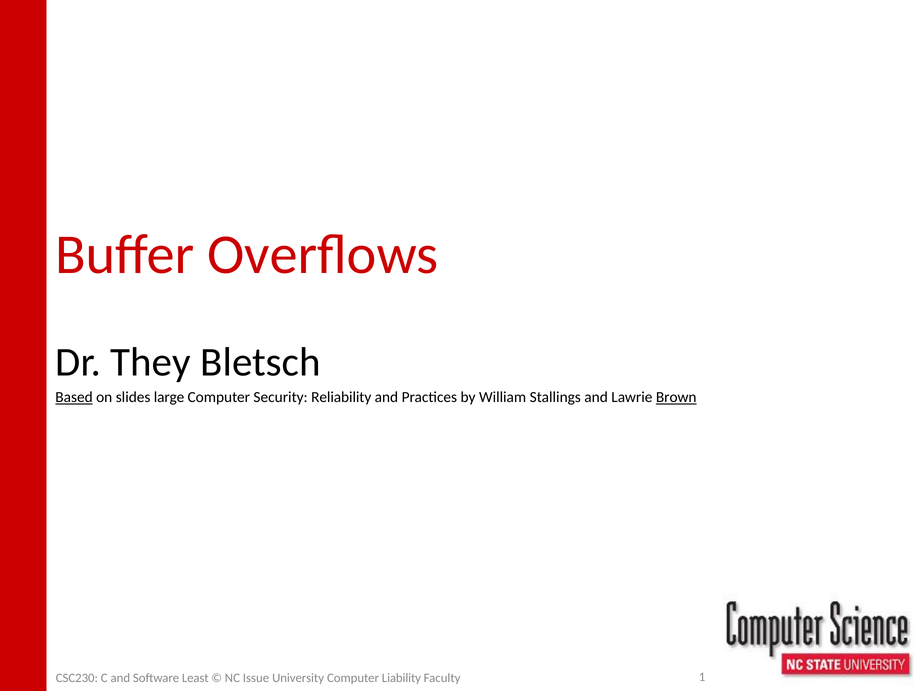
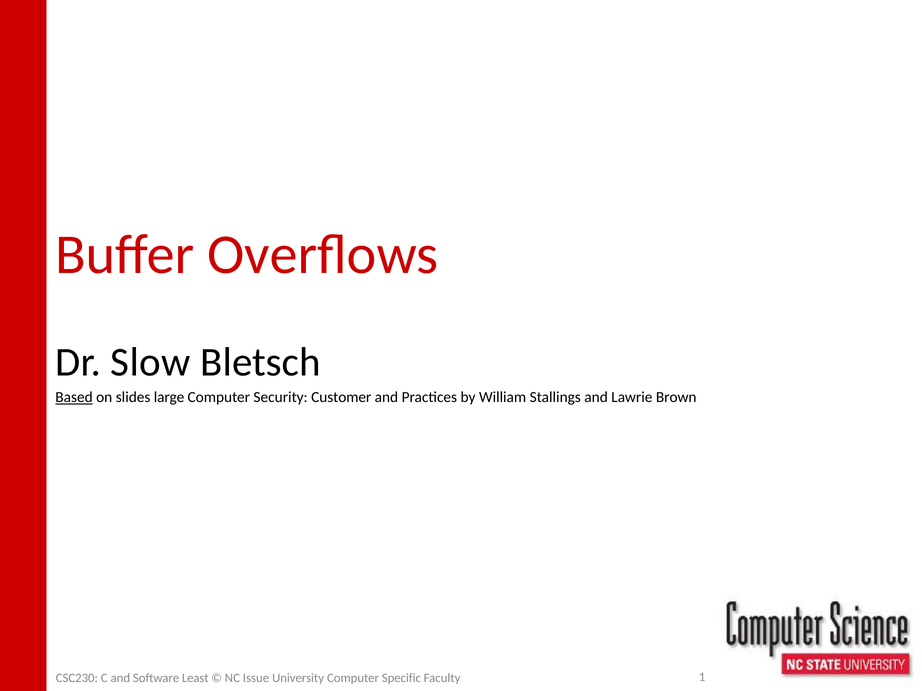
They: They -> Slow
Reliability: Reliability -> Customer
Brown underline: present -> none
Liability: Liability -> Specific
